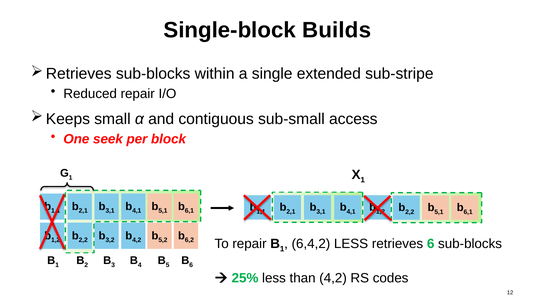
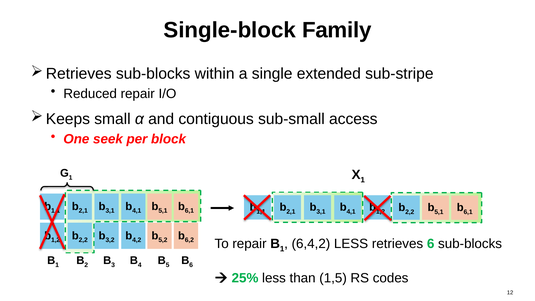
Builds: Builds -> Family
than 4,2: 4,2 -> 1,5
